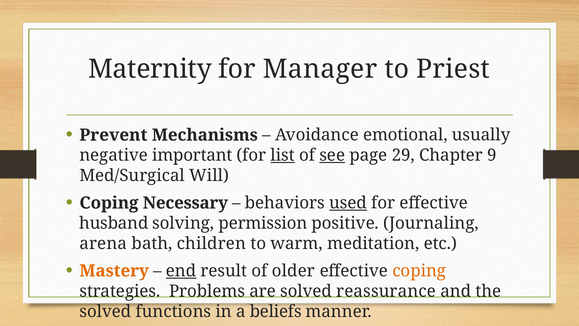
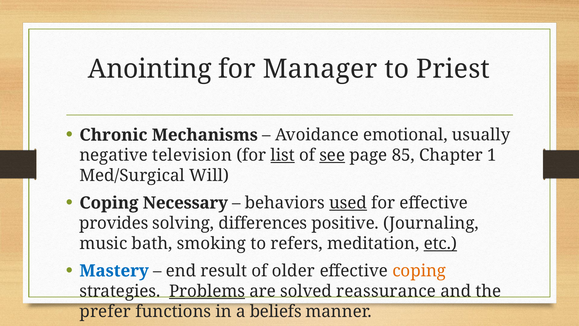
Maternity: Maternity -> Anointing
Prevent: Prevent -> Chronic
important: important -> television
29: 29 -> 85
9: 9 -> 1
husband: husband -> provides
permission: permission -> differences
arena: arena -> music
children: children -> smoking
warm: warm -> refers
etc underline: none -> present
Mastery colour: orange -> blue
end underline: present -> none
Problems underline: none -> present
solved at (105, 311): solved -> prefer
